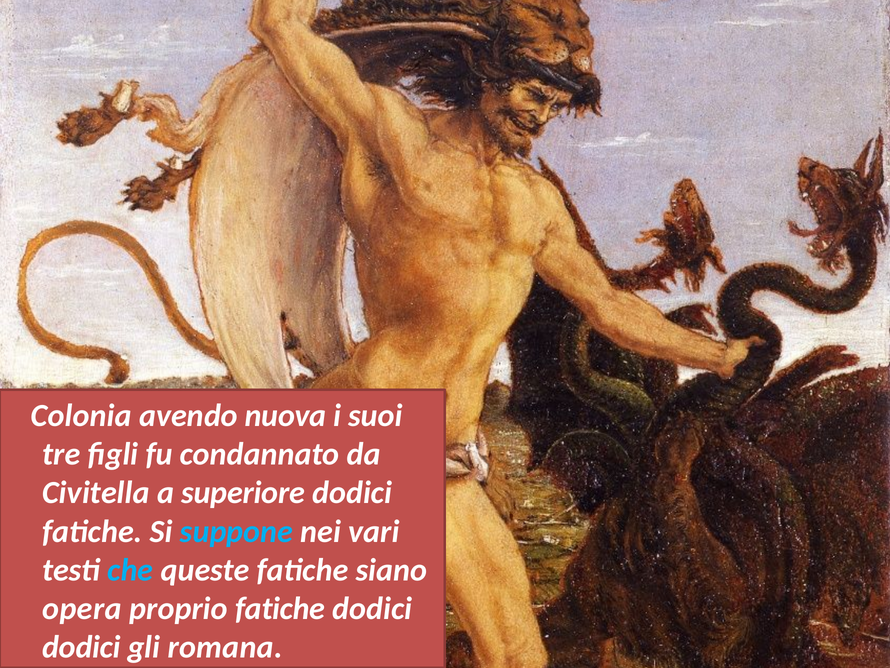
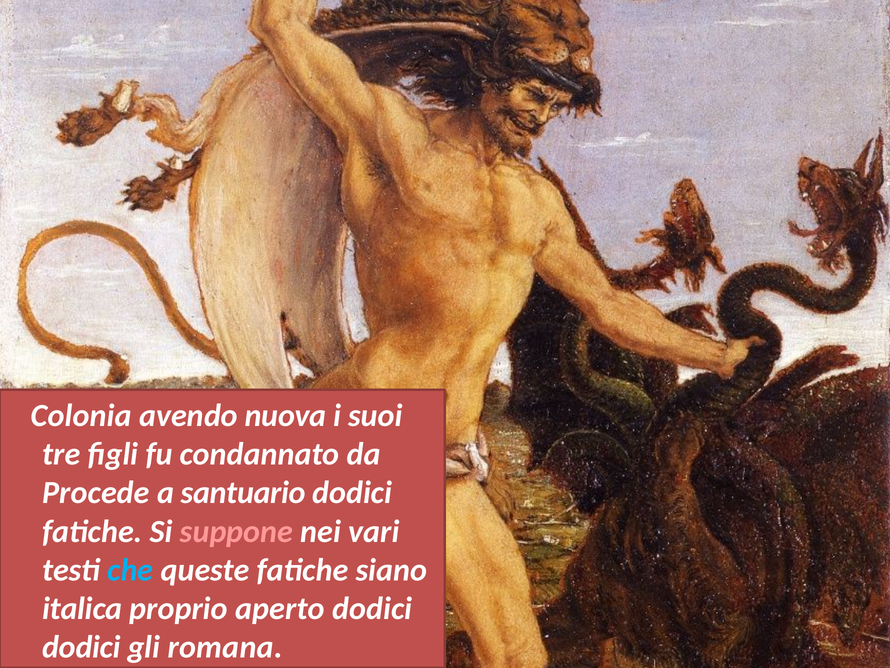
Civitella: Civitella -> Procede
superiore: superiore -> santuario
suppone colour: light blue -> pink
opera: opera -> italica
proprio fatiche: fatiche -> aperto
